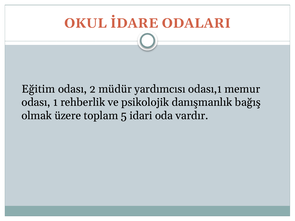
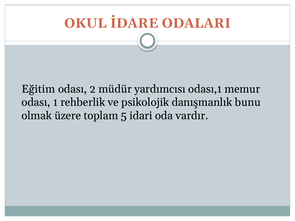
bağış: bağış -> bunu
